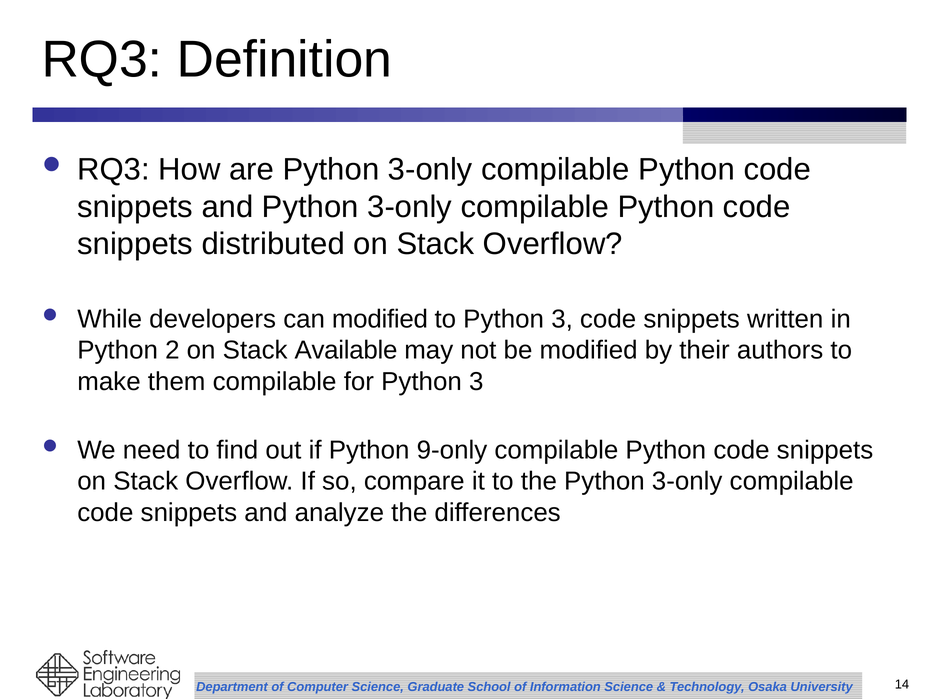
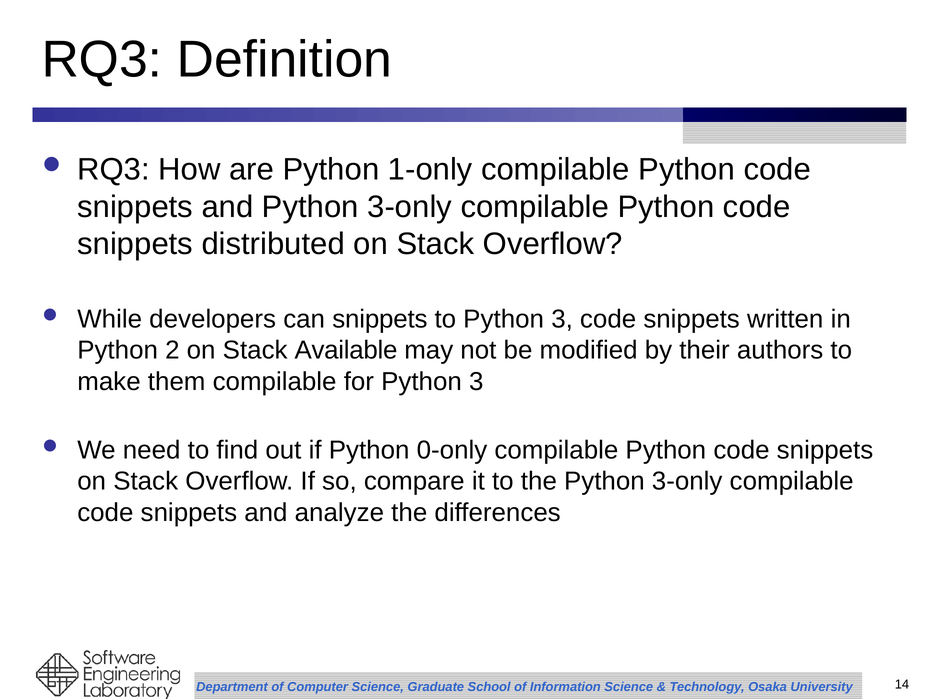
are Python 3-only: 3-only -> 1-only
can modified: modified -> snippets
9-only: 9-only -> 0-only
